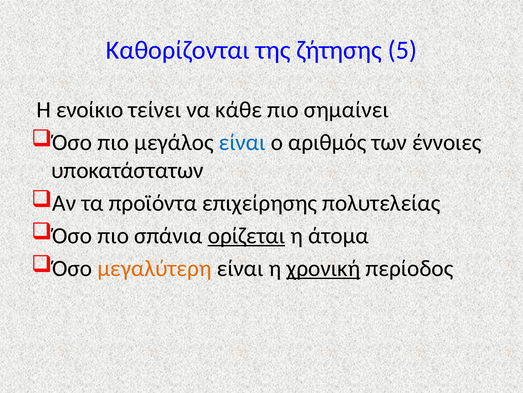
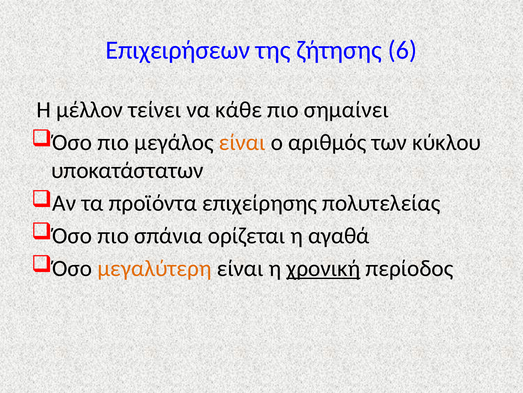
Καθορίζονται: Καθορίζονται -> Επιχειρήσεων
5: 5 -> 6
ενοίκιο: ενοίκιο -> μέλλον
είναι at (242, 142) colour: blue -> orange
έννοιες: έννοιες -> κύκλου
ορίζεται underline: present -> none
άτομα: άτομα -> αγαθά
